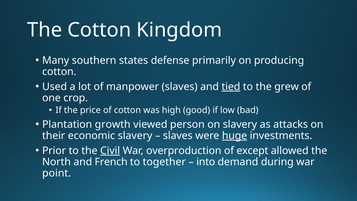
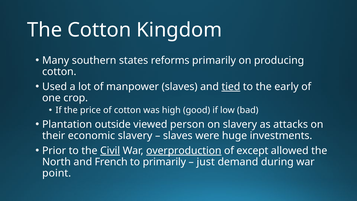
defense: defense -> reforms
grew: grew -> early
growth: growth -> outside
huge underline: present -> none
overproduction underline: none -> present
to together: together -> primarily
into: into -> just
